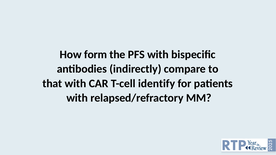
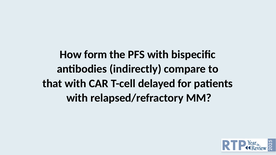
identify: identify -> delayed
